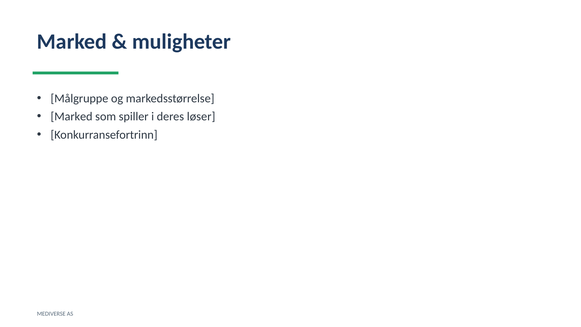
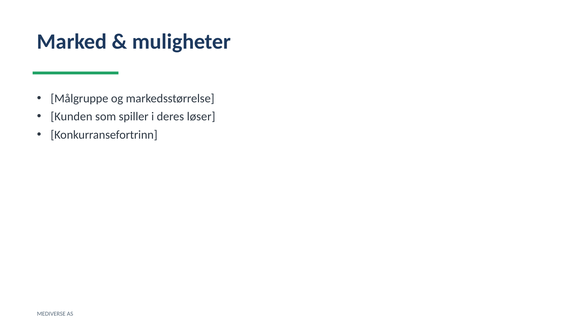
Marked at (72, 117): Marked -> Kunden
